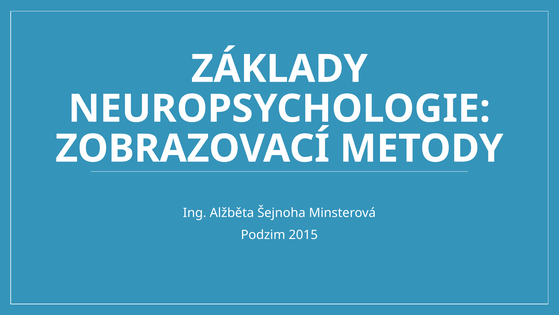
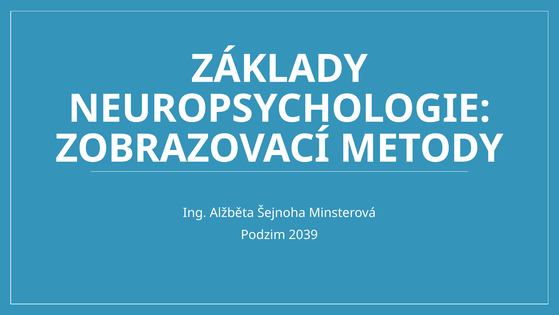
2015: 2015 -> 2039
